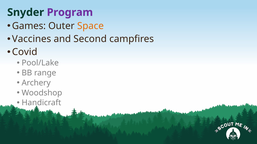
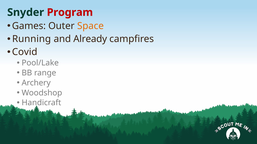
Program colour: purple -> red
Vaccines: Vaccines -> Running
Second: Second -> Already
